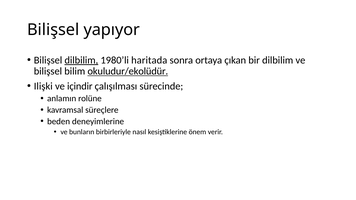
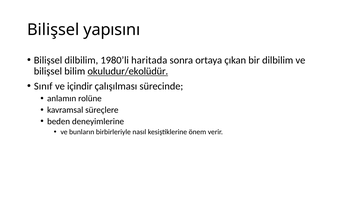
yapıyor: yapıyor -> yapısını
dilbilim at (81, 60) underline: present -> none
Ilişki: Ilişki -> Sınıf
